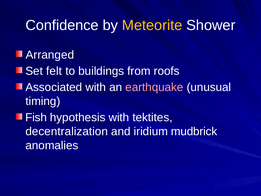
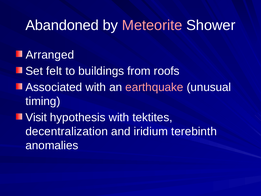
Confidence: Confidence -> Abandoned
Meteorite colour: yellow -> pink
Fish: Fish -> Visit
mudbrick: mudbrick -> terebinth
